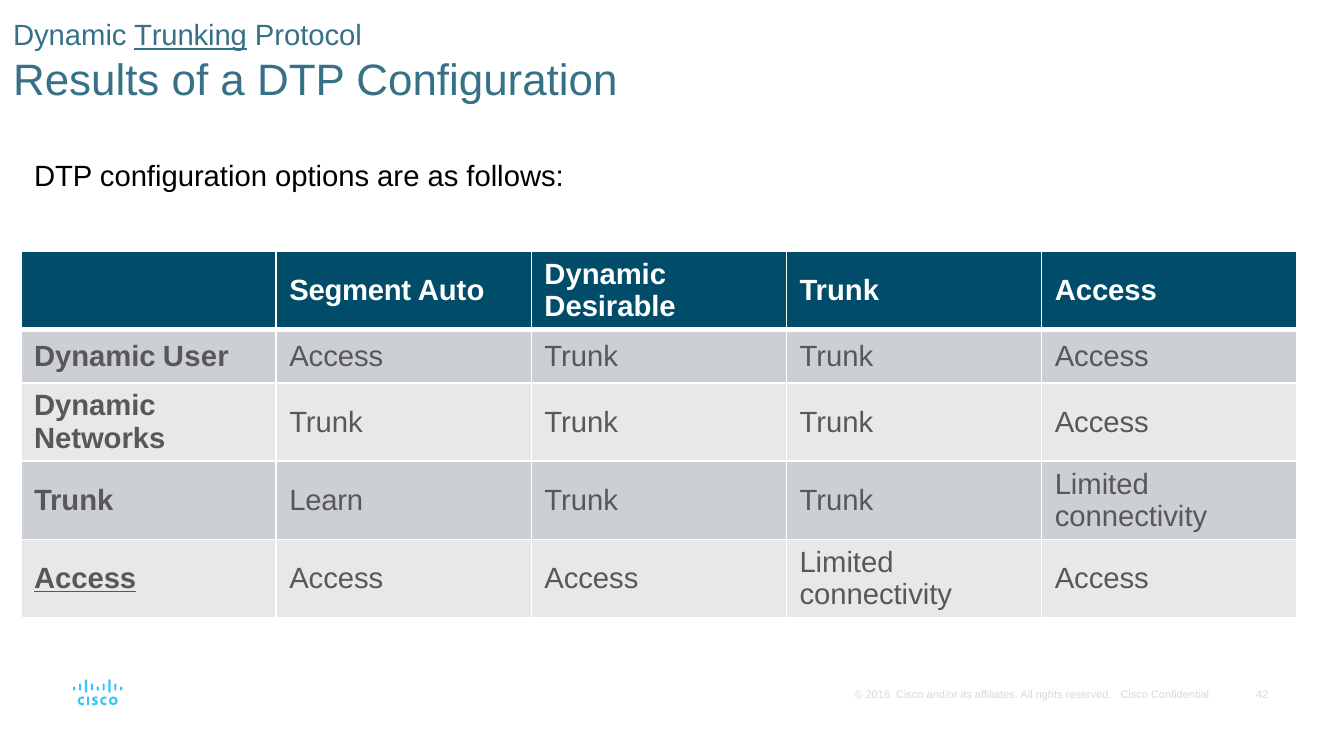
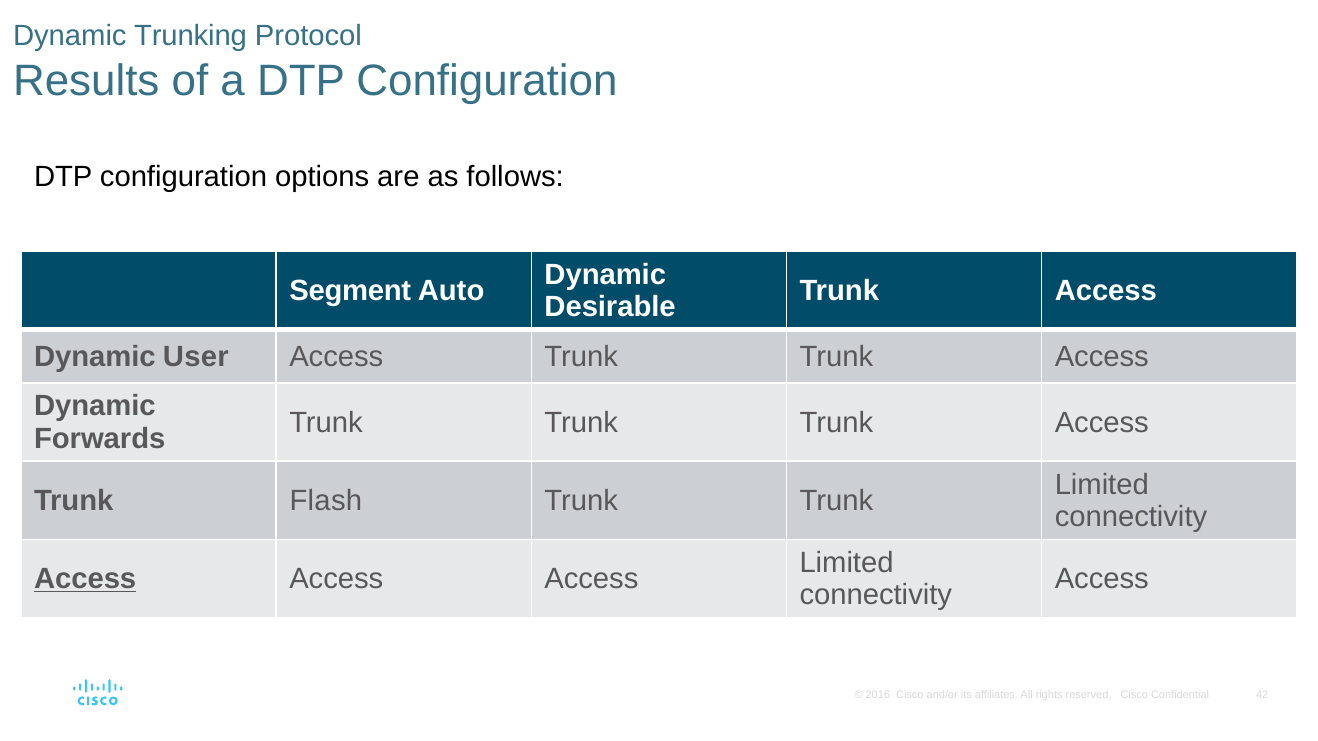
Trunking underline: present -> none
Networks: Networks -> Forwards
Learn: Learn -> Flash
